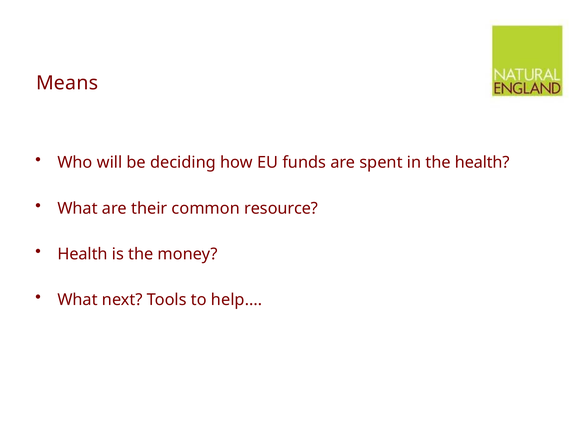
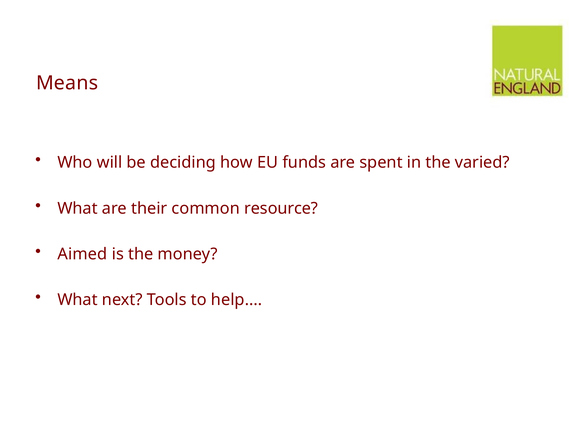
the health: health -> varied
Health at (82, 254): Health -> Aimed
